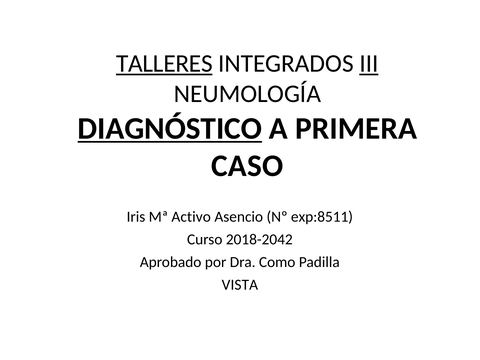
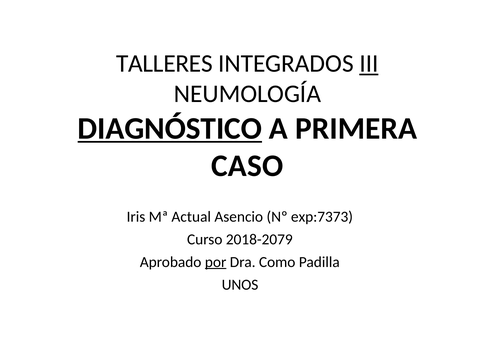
TALLERES underline: present -> none
Activo: Activo -> Actual
exp:8511: exp:8511 -> exp:7373
2018-2042: 2018-2042 -> 2018-2079
por underline: none -> present
VISTA: VISTA -> UNOS
